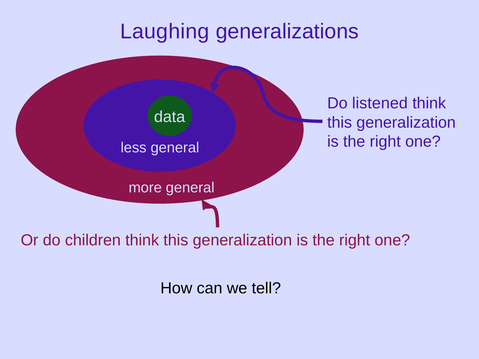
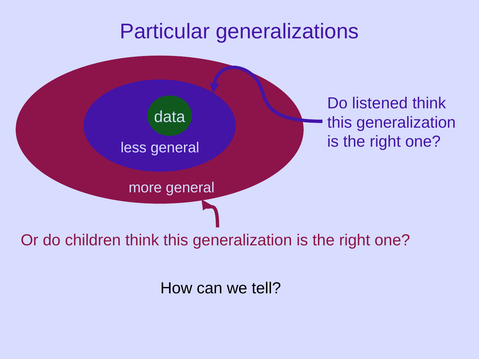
Laughing: Laughing -> Particular
